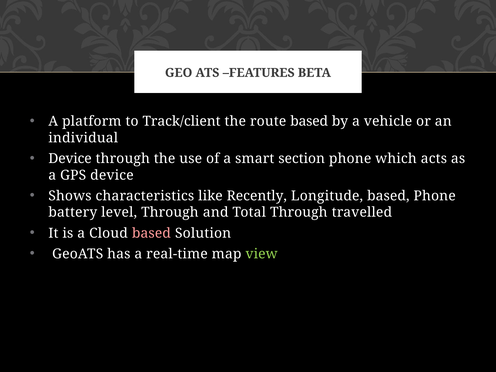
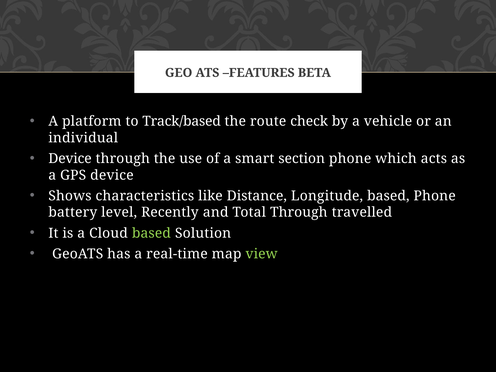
Track/client: Track/client -> Track/based
route based: based -> check
Recently: Recently -> Distance
level Through: Through -> Recently
based at (151, 233) colour: pink -> light green
